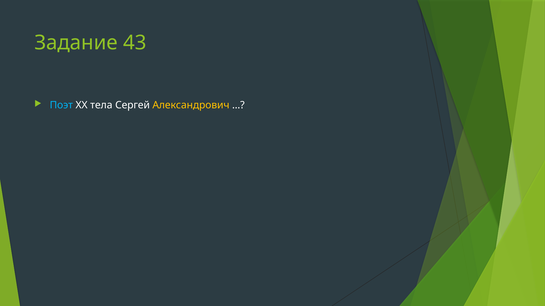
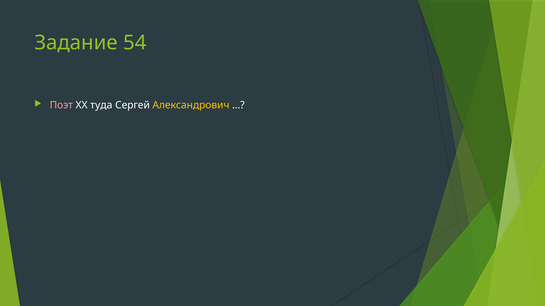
43: 43 -> 54
Поэт colour: light blue -> pink
тела: тела -> туда
